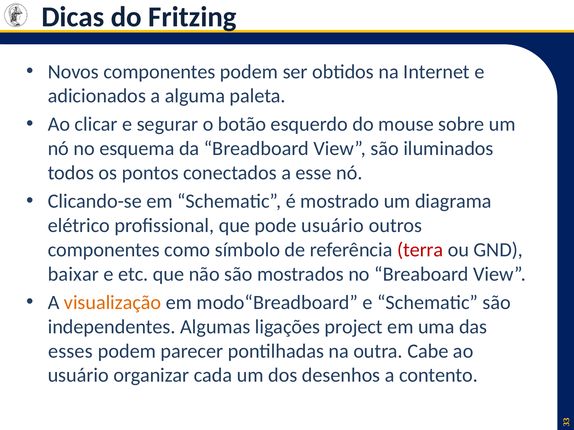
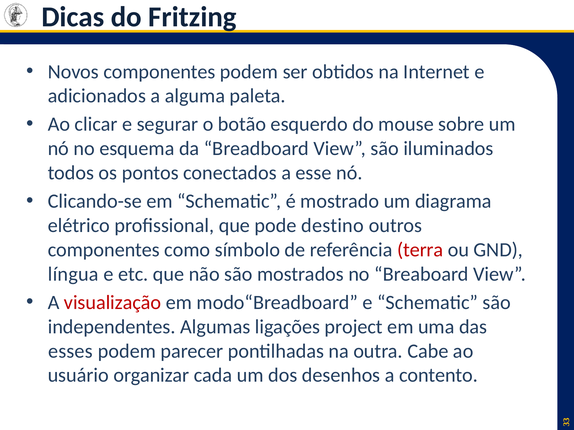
pode usuário: usuário -> destino
baixar: baixar -> língua
visualização colour: orange -> red
